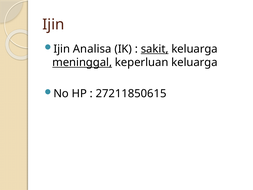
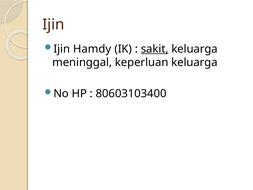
Analisa: Analisa -> Hamdy
meninggal underline: present -> none
27211850615: 27211850615 -> 80603103400
